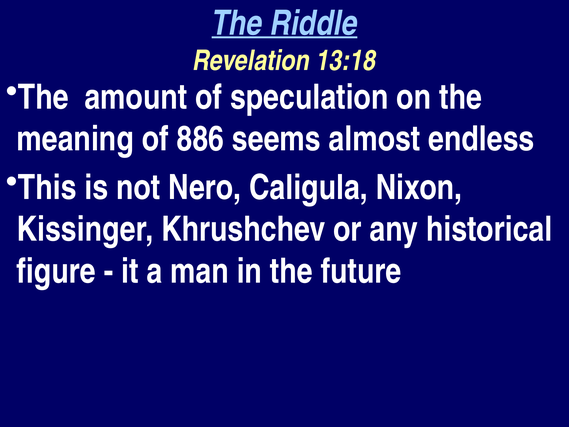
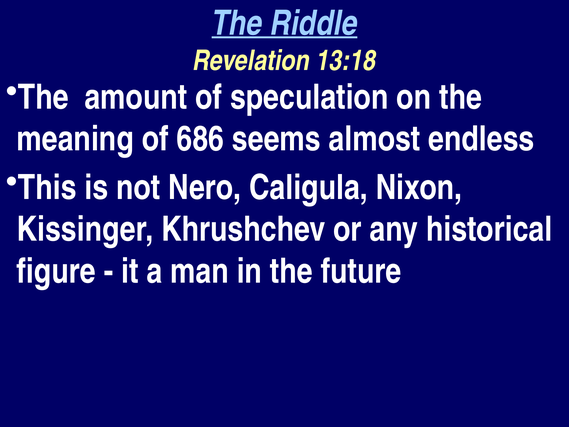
886: 886 -> 686
